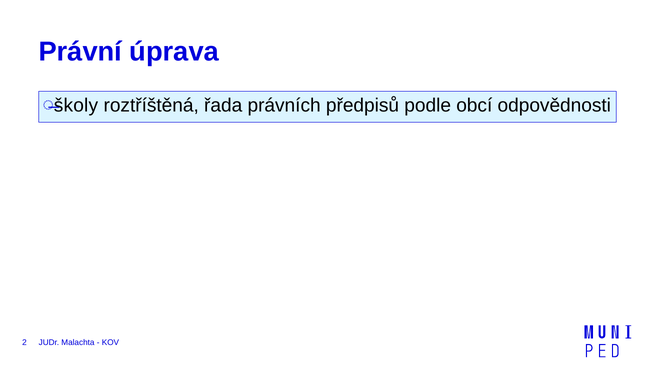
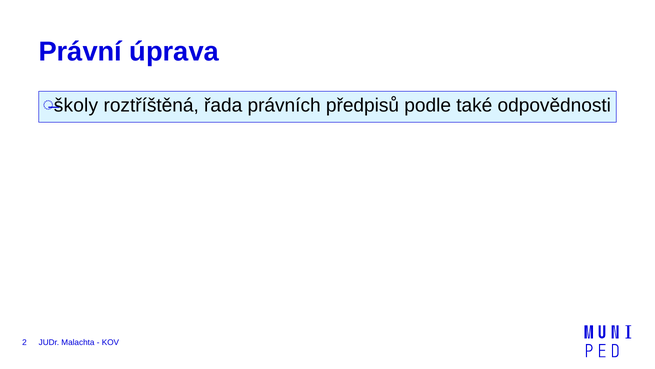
obcí: obcí -> také
